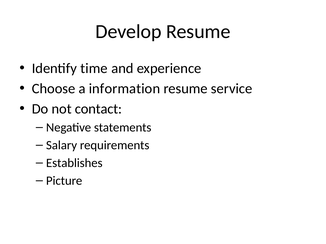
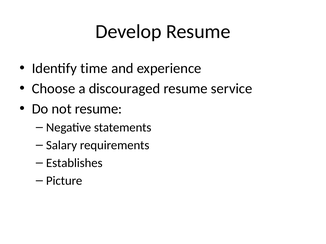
information: information -> discouraged
not contact: contact -> resume
